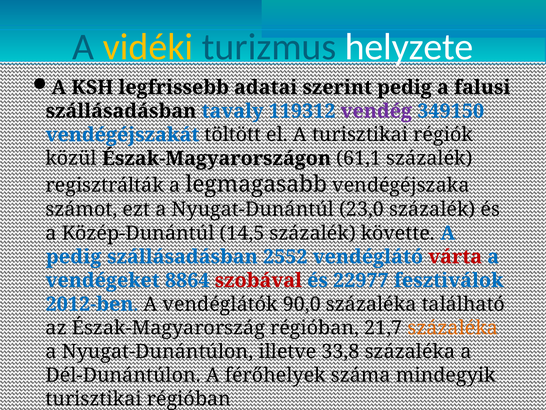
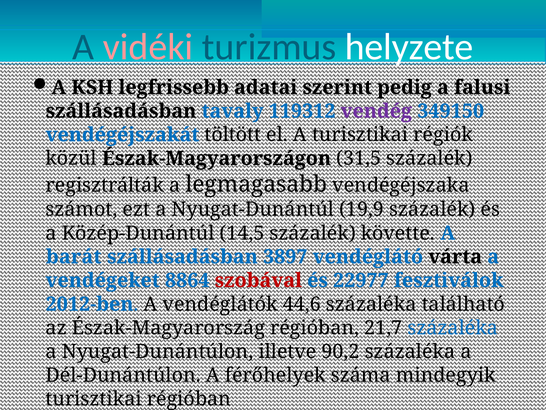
vidéki colour: yellow -> pink
61,1: 61,1 -> 31,5
23,0: 23,0 -> 19,9
pedig at (74, 257): pedig -> barát
2552: 2552 -> 3897
várta colour: red -> black
90,0: 90,0 -> 44,6
százaléka at (453, 327) colour: orange -> blue
33,8: 33,8 -> 90,2
